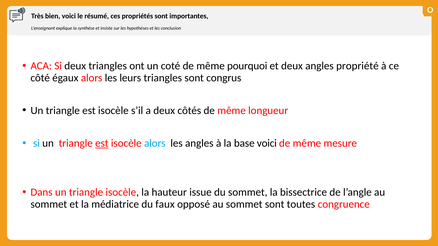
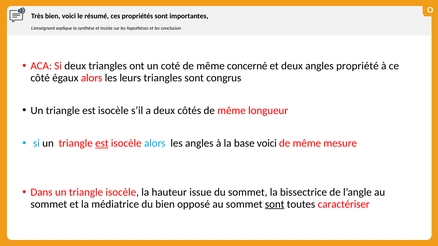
pourquoi: pourquoi -> concerné
du faux: faux -> bien
sont at (275, 204) underline: none -> present
congruence: congruence -> caractériser
